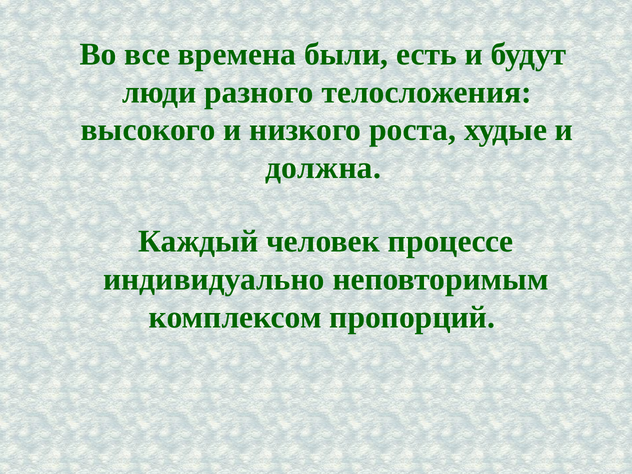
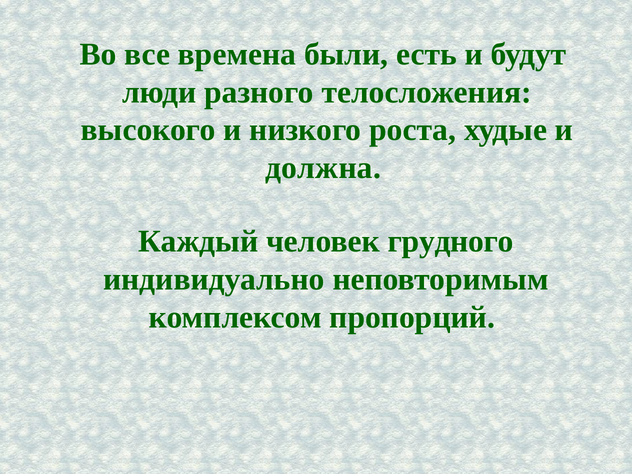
процессе: процессе -> грудного
